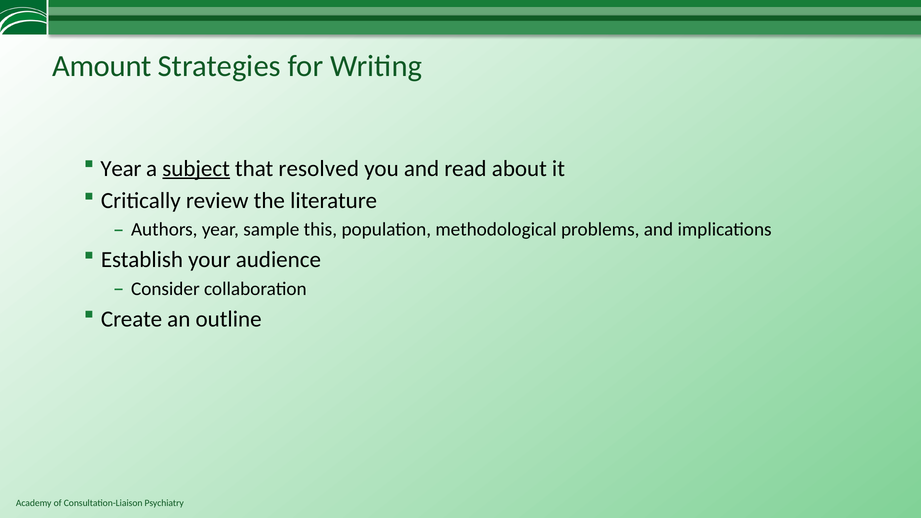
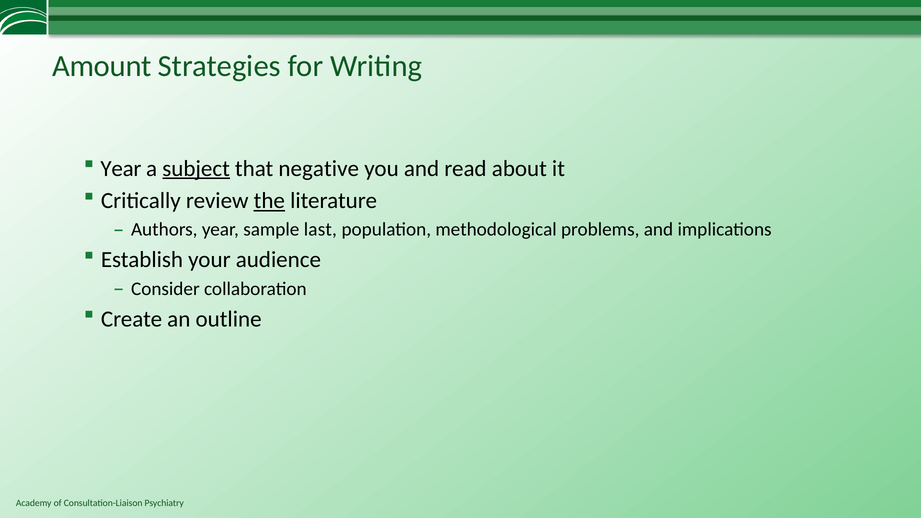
resolved: resolved -> negative
the underline: none -> present
this: this -> last
